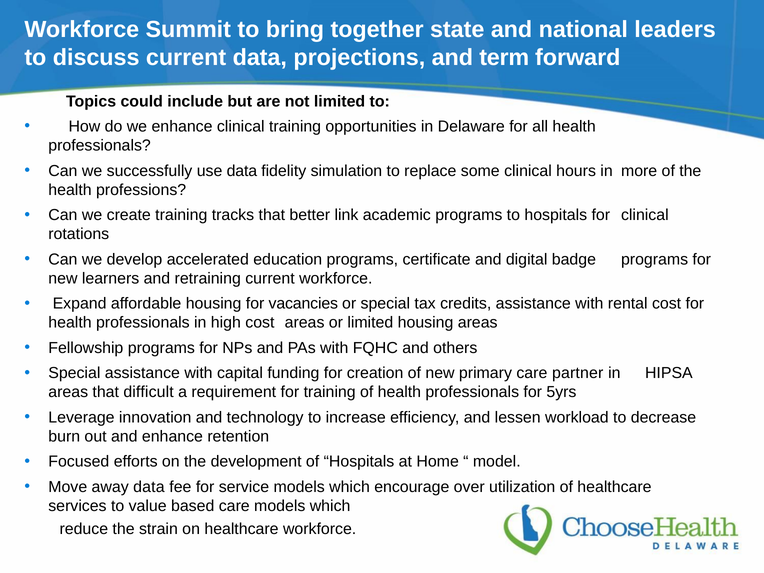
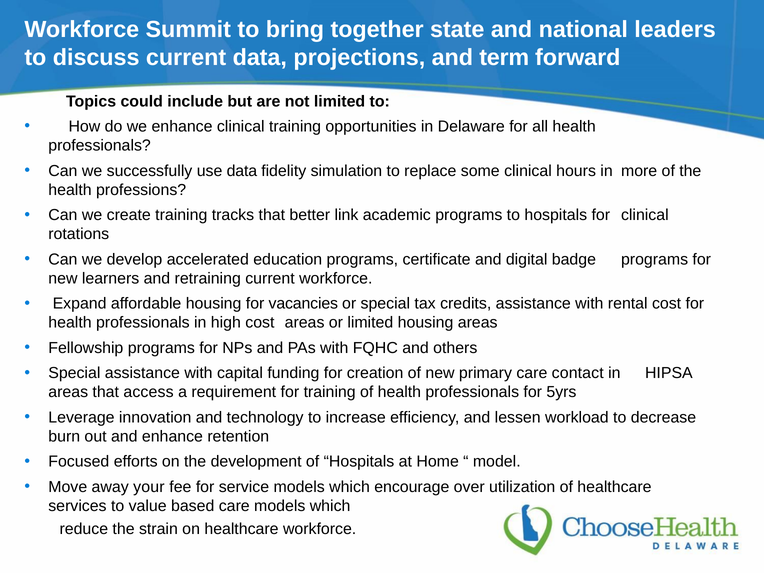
partner: partner -> contact
difficult: difficult -> access
away data: data -> your
